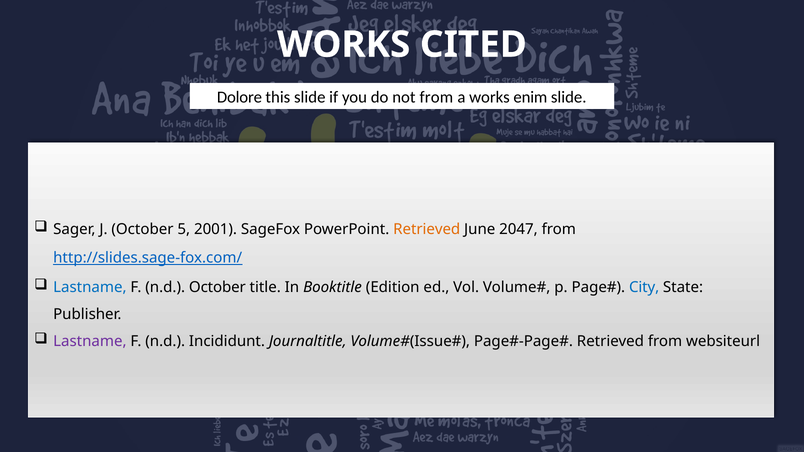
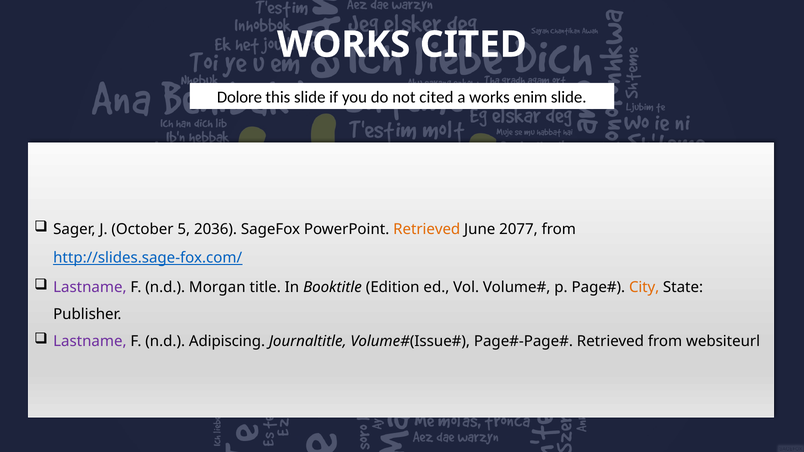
not from: from -> cited
2001: 2001 -> 2036
2047: 2047 -> 2077
Lastname at (90, 287) colour: blue -> purple
n.d October: October -> Morgan
City colour: blue -> orange
Incididunt: Incididunt -> Adipiscing
